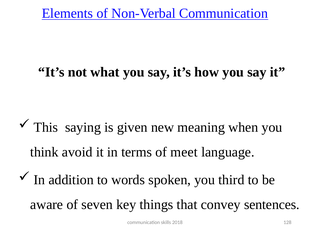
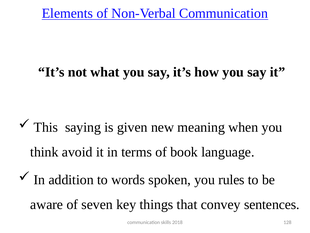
meet: meet -> book
third: third -> rules
